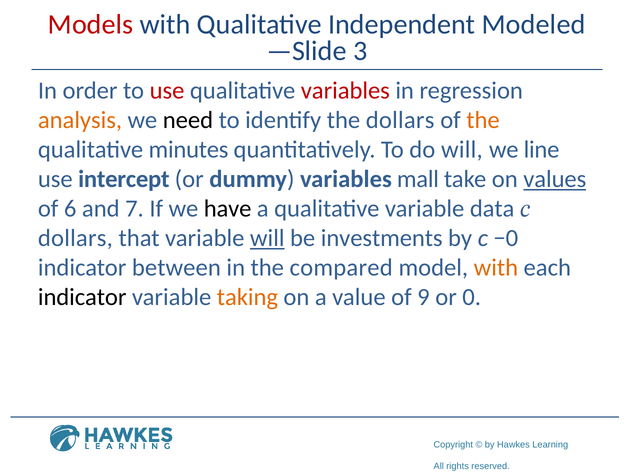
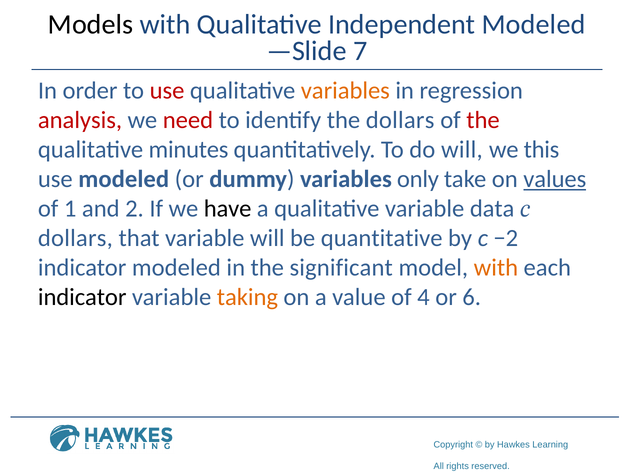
Models colour: red -> black
3: 3 -> 7
variables at (345, 91) colour: red -> orange
analysis colour: orange -> red
need colour: black -> red
the at (483, 120) colour: orange -> red
line: line -> this
use intercept: intercept -> modeled
mall: mall -> only
6: 6 -> 1
7: 7 -> 2
will at (267, 239) underline: present -> none
investments: investments -> quantitative
−0: −0 -> −2
indicator between: between -> modeled
compared: compared -> significant
9: 9 -> 4
0: 0 -> 6
